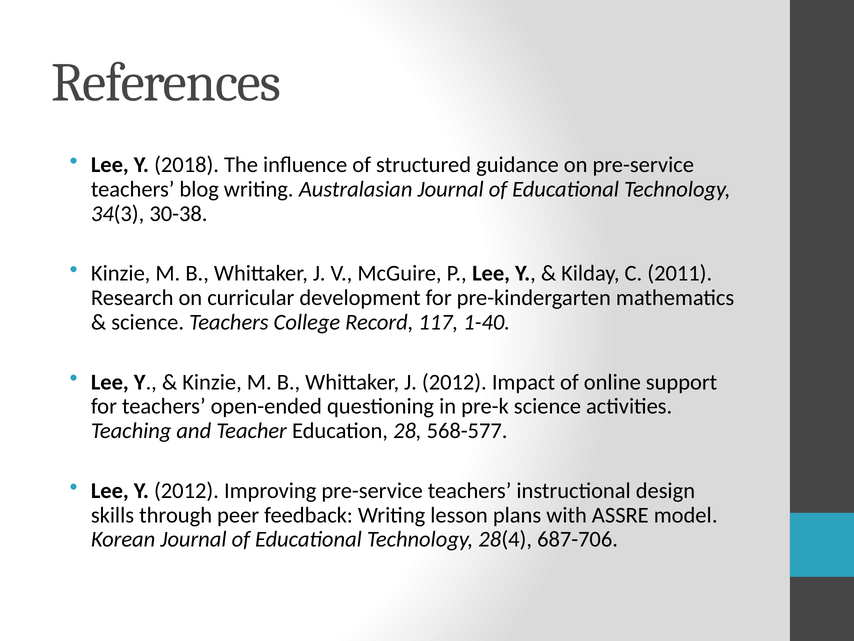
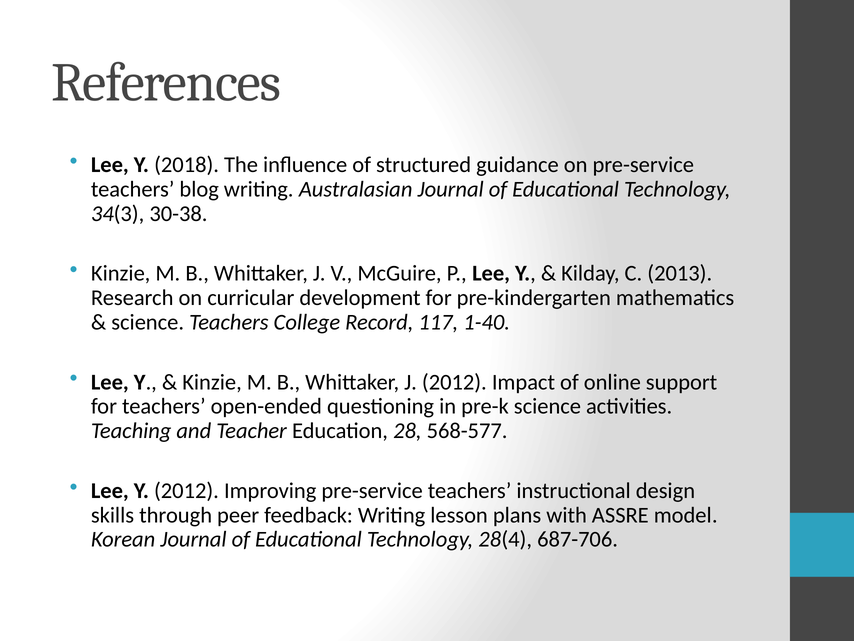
2011: 2011 -> 2013
